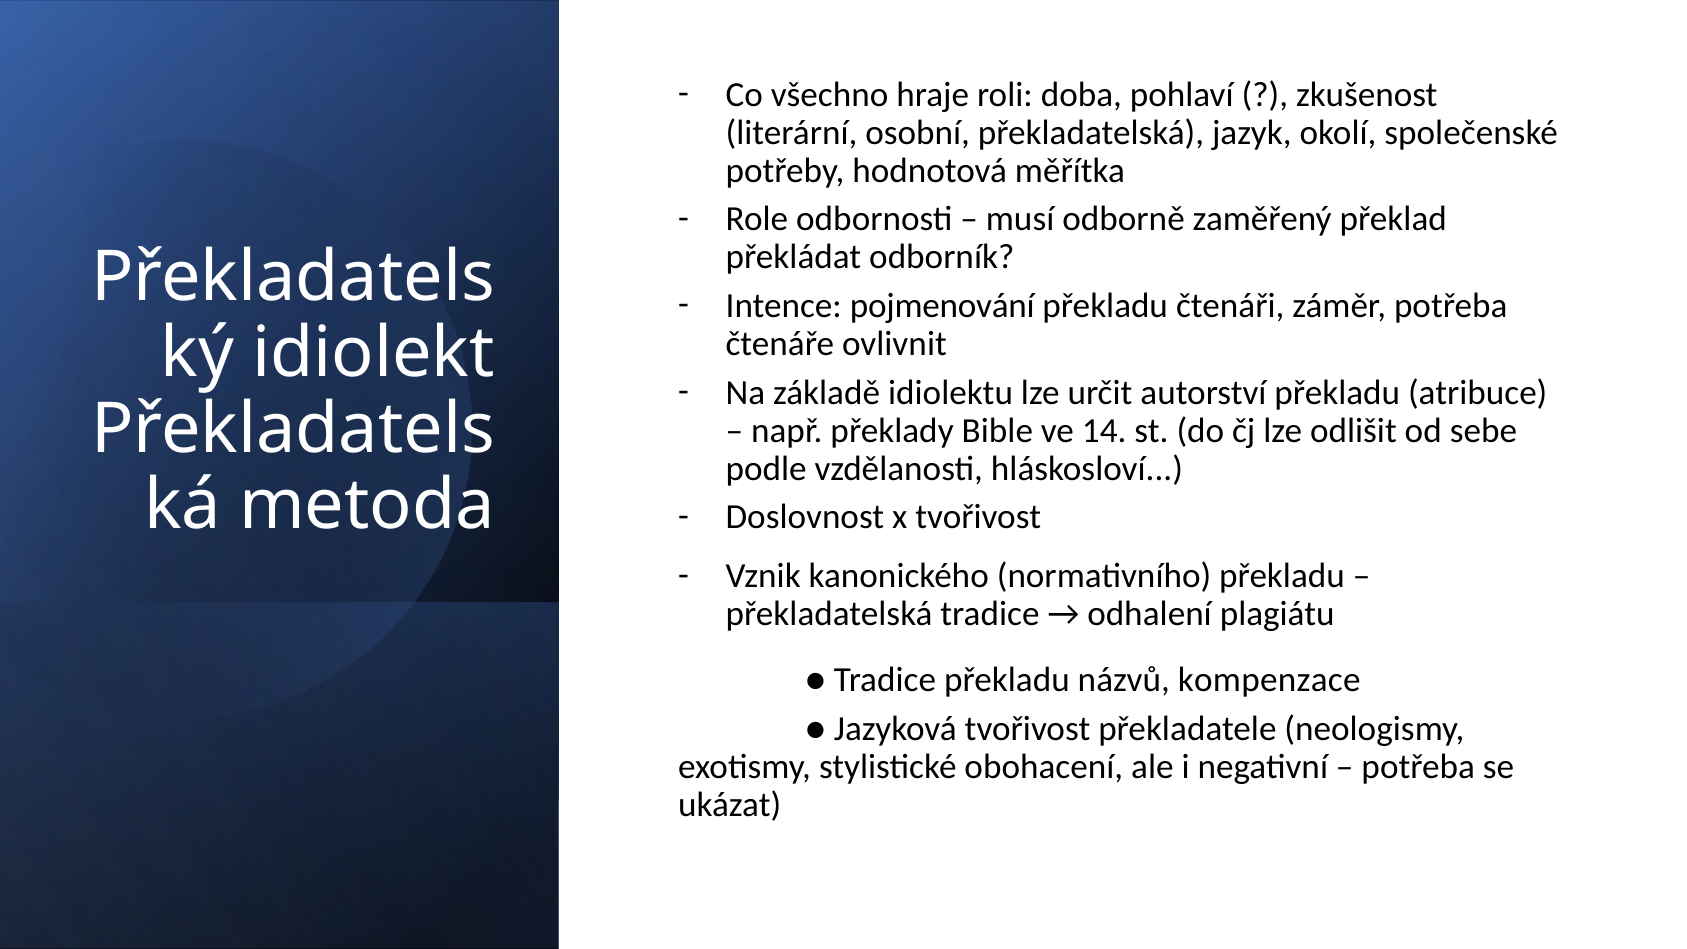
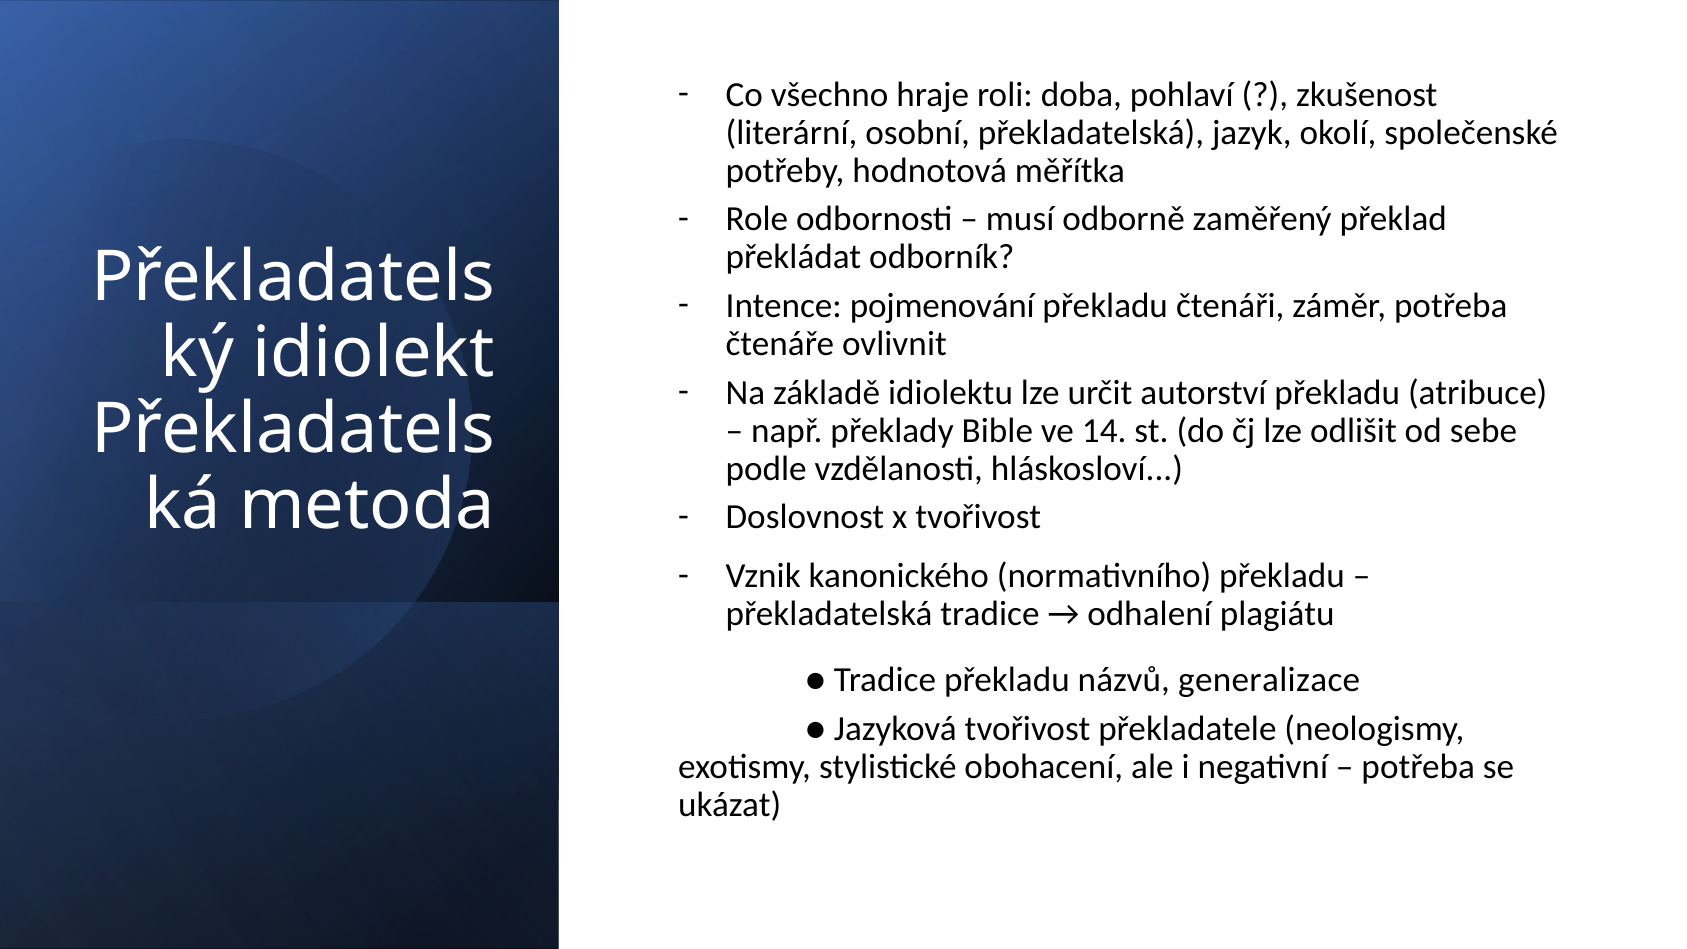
kompenzace: kompenzace -> generalizace
